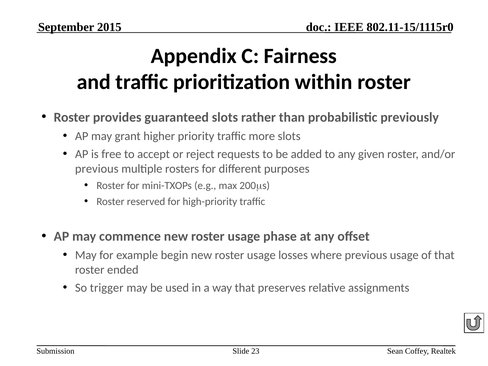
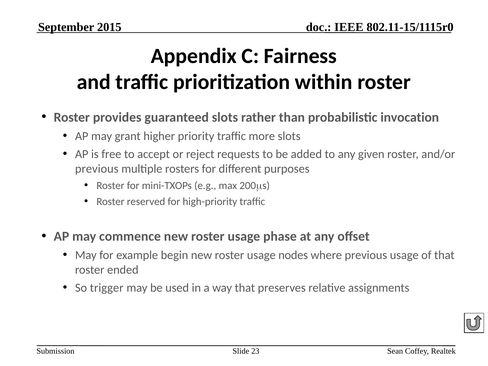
previously: previously -> invocation
losses: losses -> nodes
